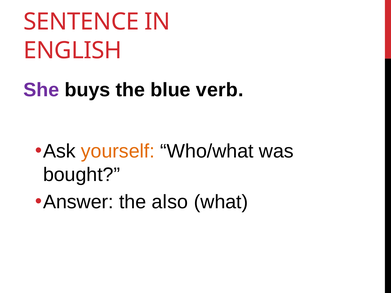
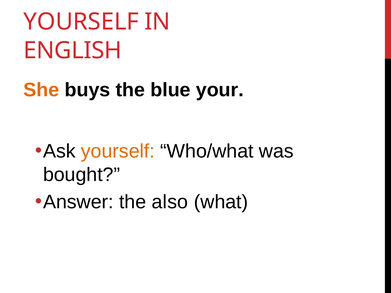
SENTENCE at (81, 22): SENTENCE -> YOURSELF
She colour: purple -> orange
verb: verb -> your
